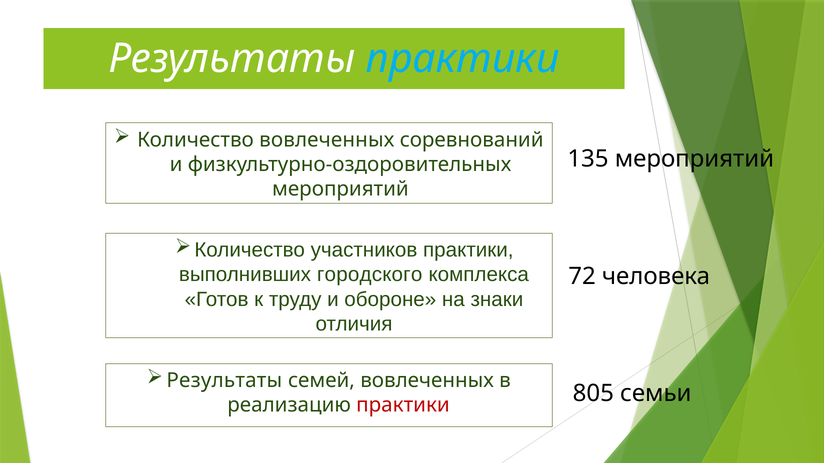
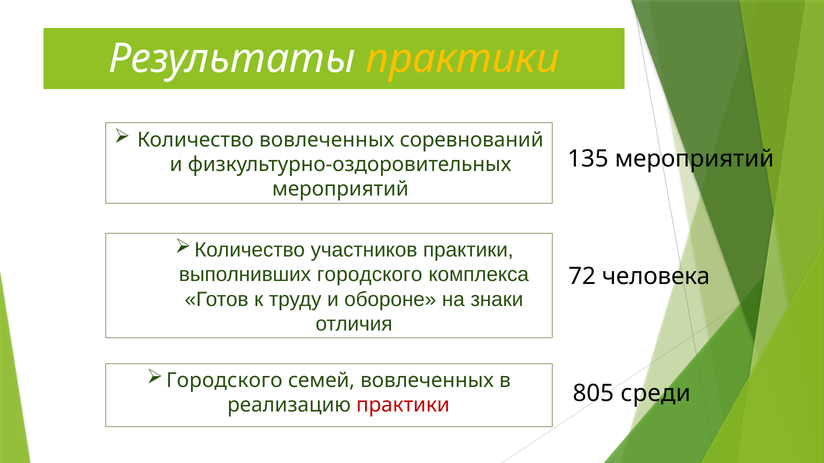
практики at (463, 59) colour: light blue -> yellow
Результаты at (224, 381): Результаты -> Городского
семьи: семьи -> среди
